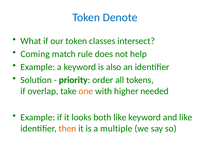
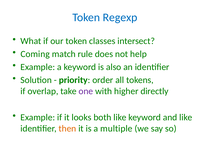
Denote: Denote -> Regexp
one colour: orange -> purple
needed: needed -> directly
